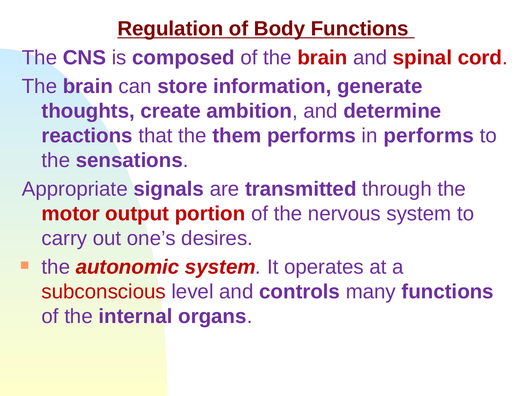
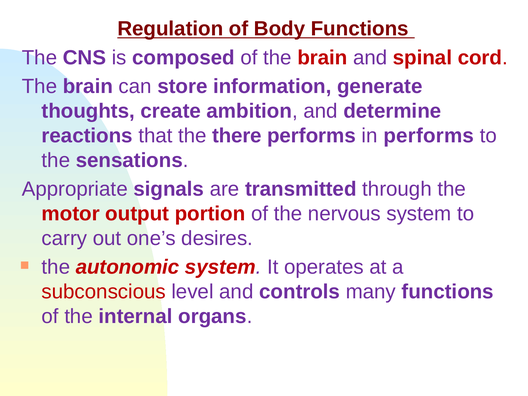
them: them -> there
